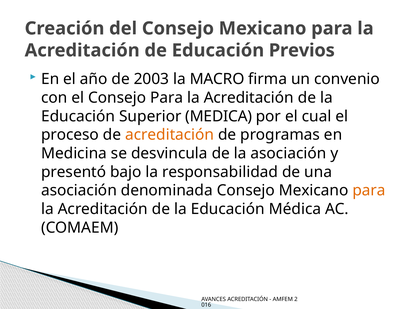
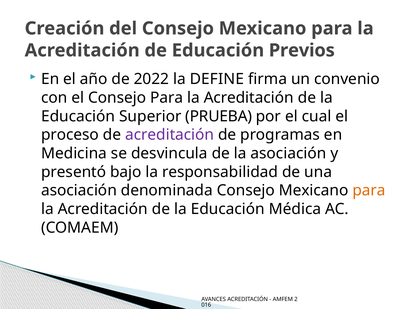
2003: 2003 -> 2022
MACRO: MACRO -> DEFINE
MEDICA: MEDICA -> PRUEBA
acreditación at (170, 135) colour: orange -> purple
